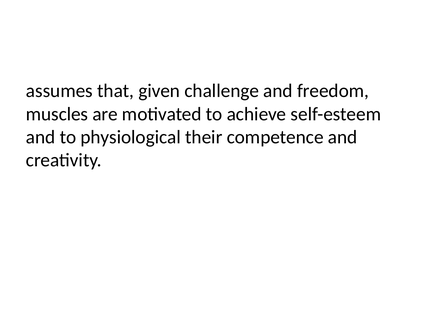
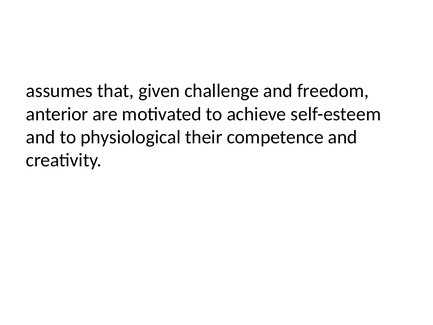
muscles: muscles -> anterior
